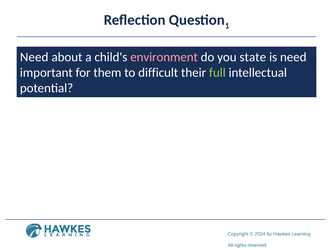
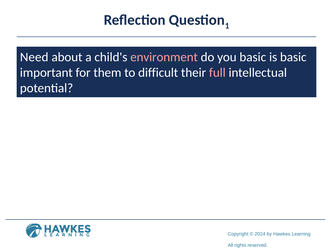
you state: state -> basic
is need: need -> basic
full colour: light green -> pink
